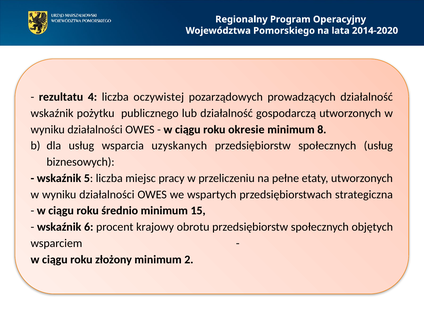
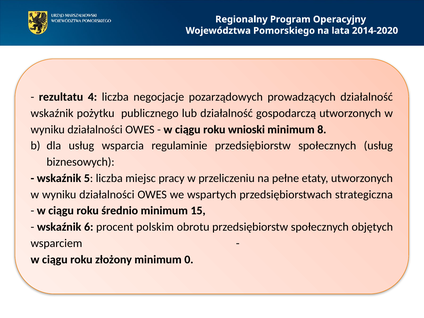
oczywistej: oczywistej -> negocjacje
okresie: okresie -> wnioski
uzyskanych: uzyskanych -> regulaminie
krajowy: krajowy -> polskim
2: 2 -> 0
